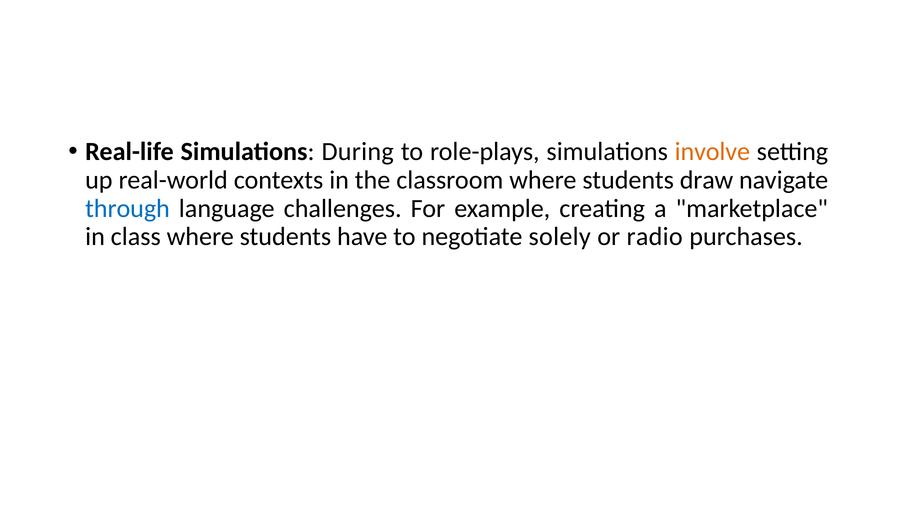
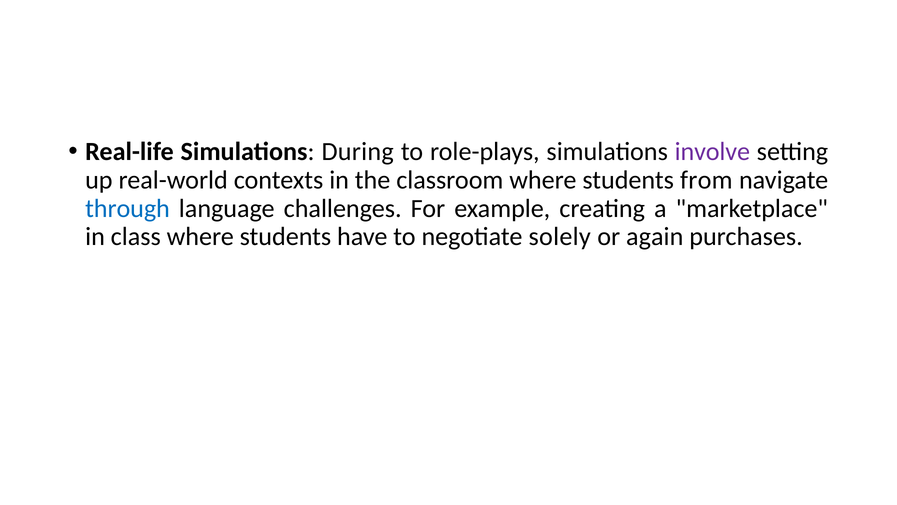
involve colour: orange -> purple
draw: draw -> from
radio: radio -> again
